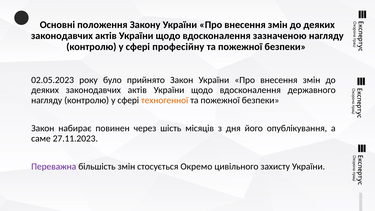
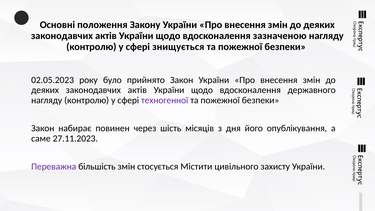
професійну: професійну -> знищується
техногенної colour: orange -> purple
Окремо: Окремо -> Містити
